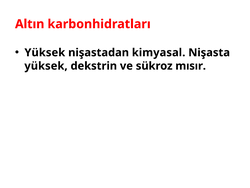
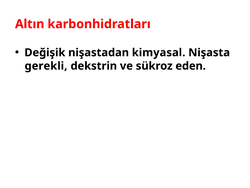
Yüksek at (45, 52): Yüksek -> Değişik
yüksek at (46, 66): yüksek -> gerekli
mısır: mısır -> eden
